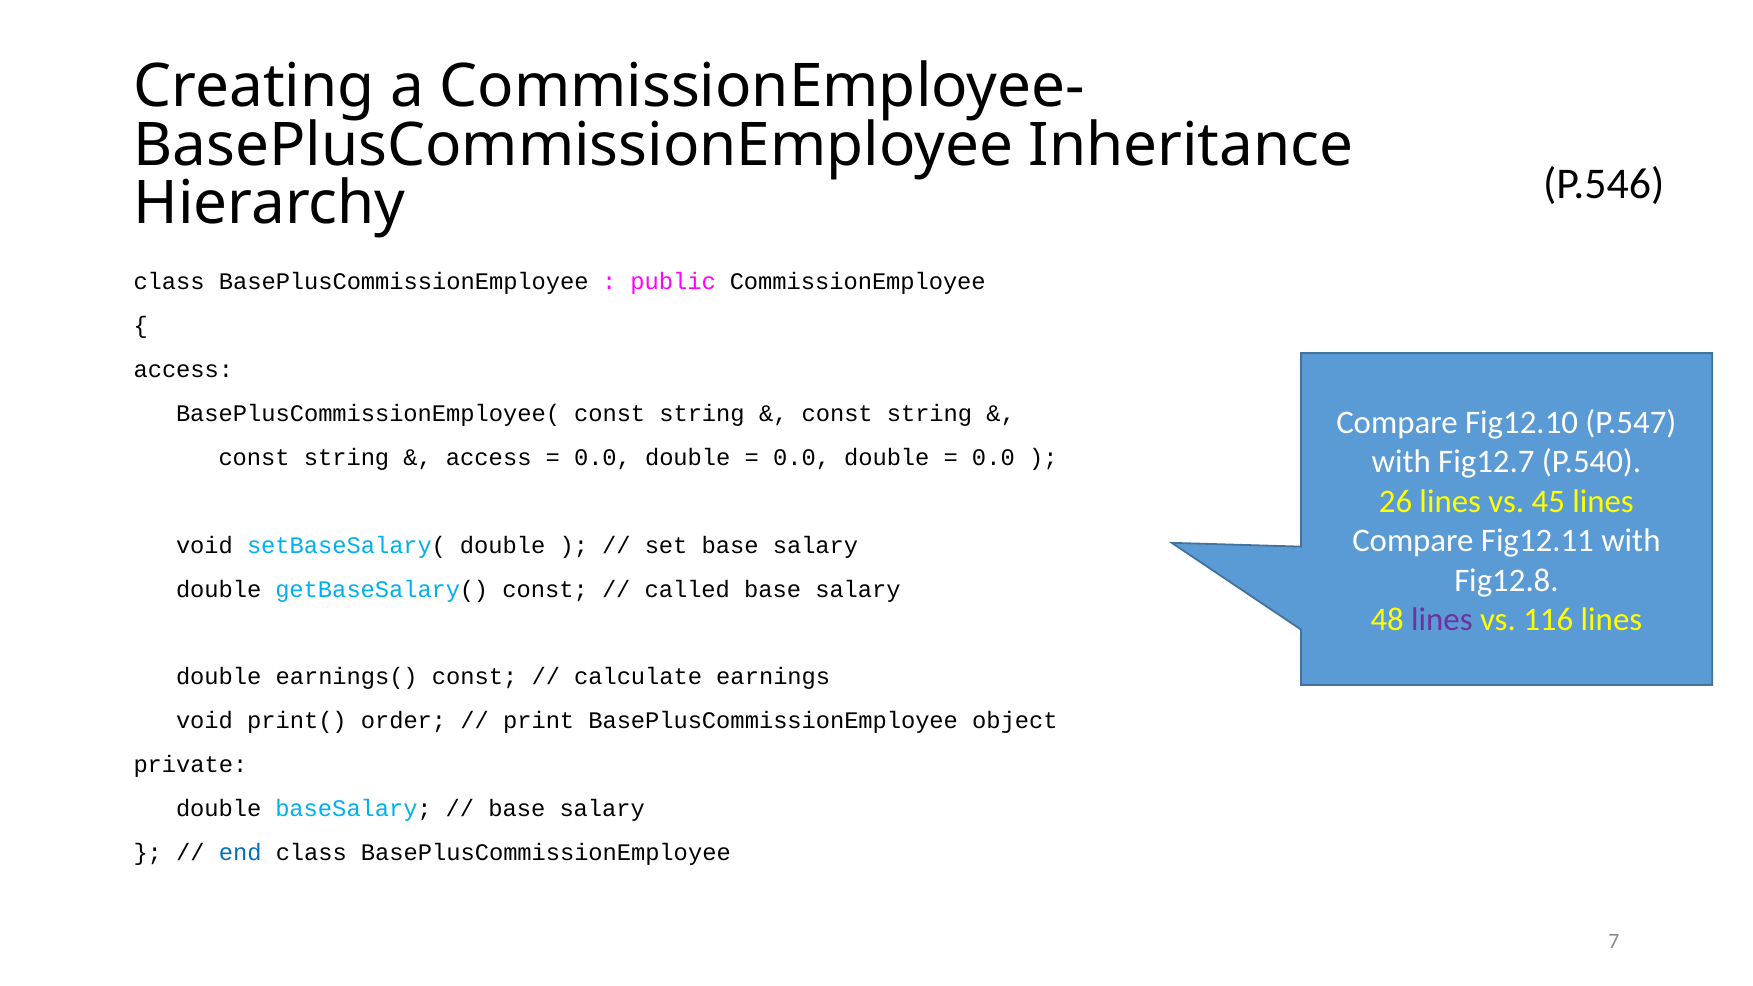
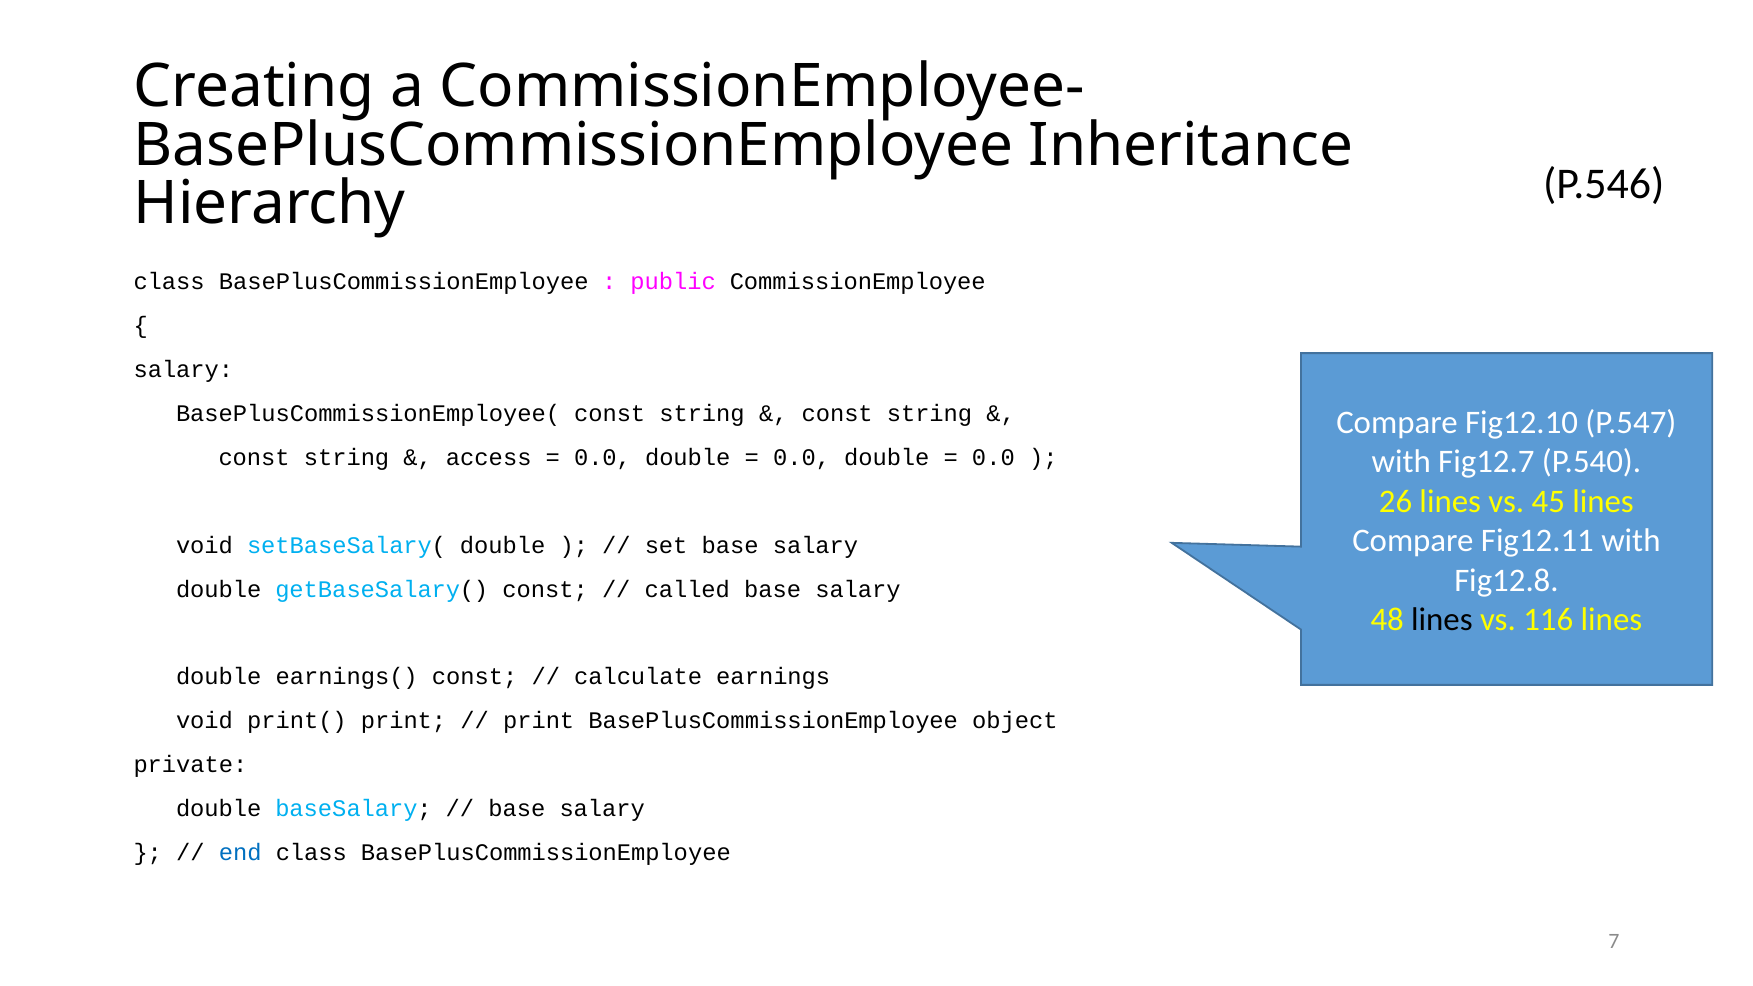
access at (183, 370): access -> salary
lines at (1442, 620) colour: purple -> black
print( order: order -> print
